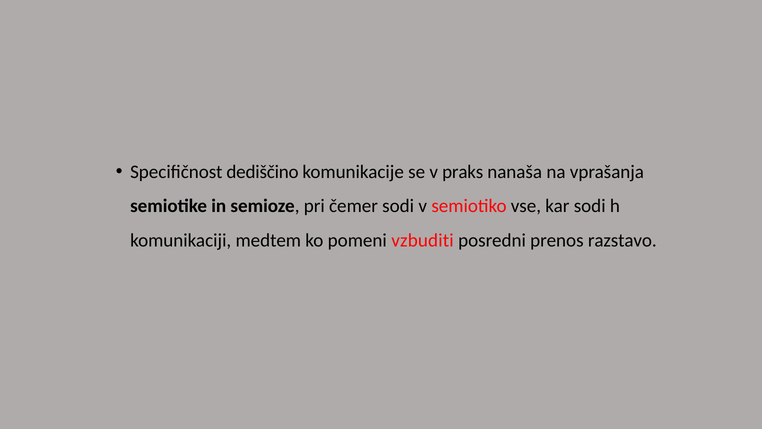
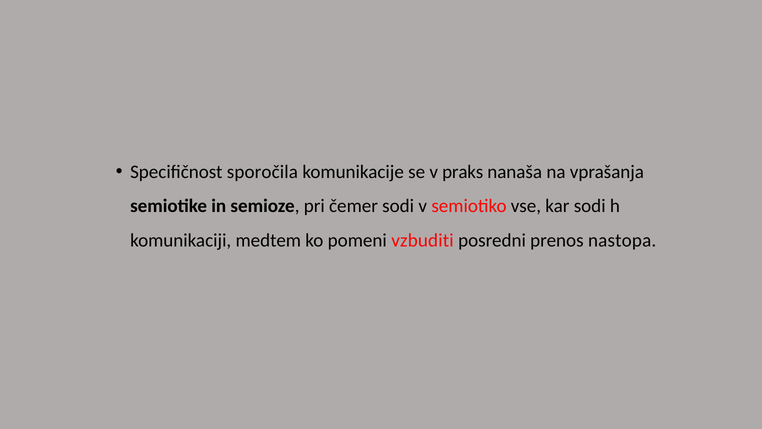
dediščino: dediščino -> sporočila
razstavo: razstavo -> nastopa
